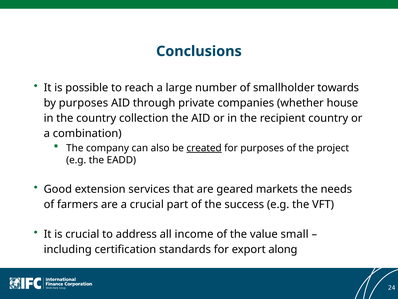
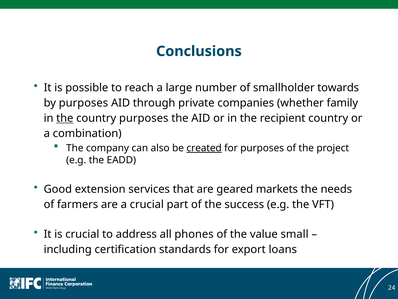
house: house -> family
the at (65, 118) underline: none -> present
country collection: collection -> purposes
income: income -> phones
along: along -> loans
